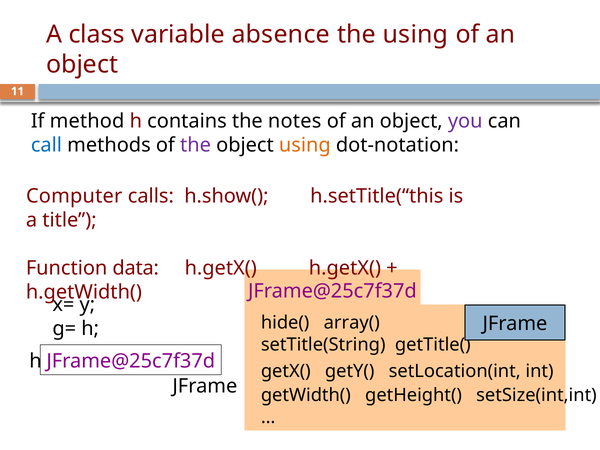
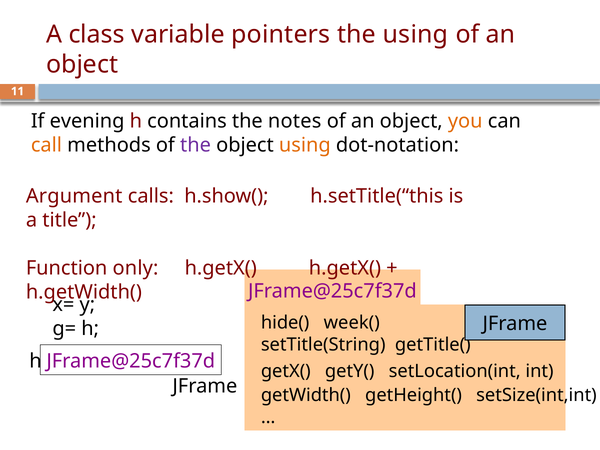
absence: absence -> pointers
method: method -> evening
you colour: purple -> orange
call colour: blue -> orange
Computer: Computer -> Argument
data: data -> only
array(: array( -> week(
